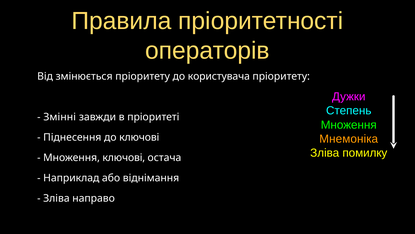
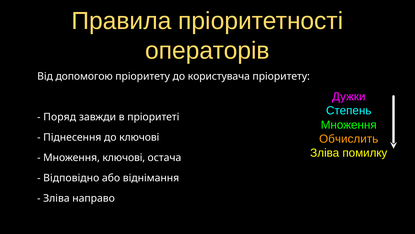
змінюється: змінюється -> допомогою
Змінні: Змінні -> Поряд
Мнемоніка: Мнемоніка -> Обчислить
Наприклад: Наприклад -> Відповідно
